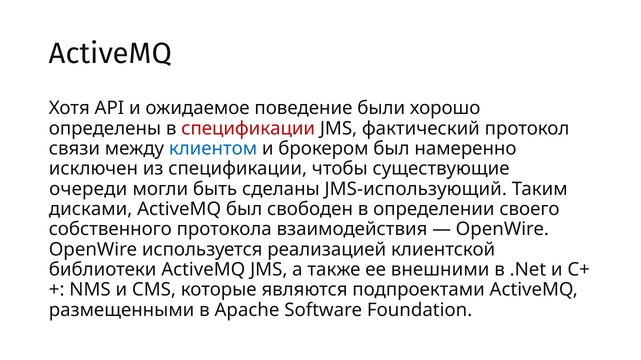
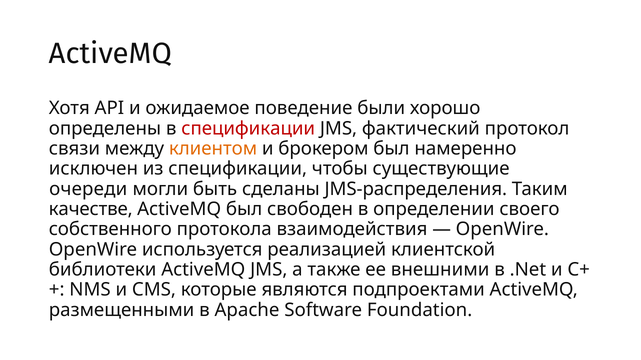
клиентом colour: blue -> orange
JMS-использующий: JMS-использующий -> JMS-распределения
дисками: дисками -> качестве
